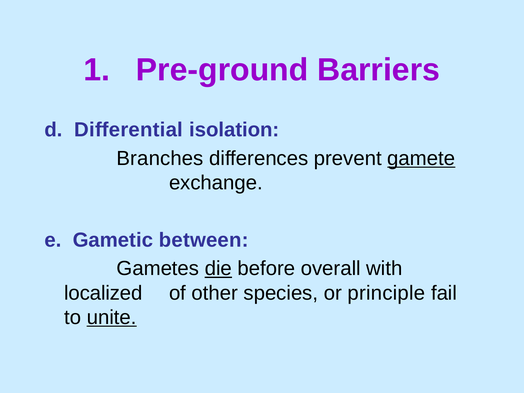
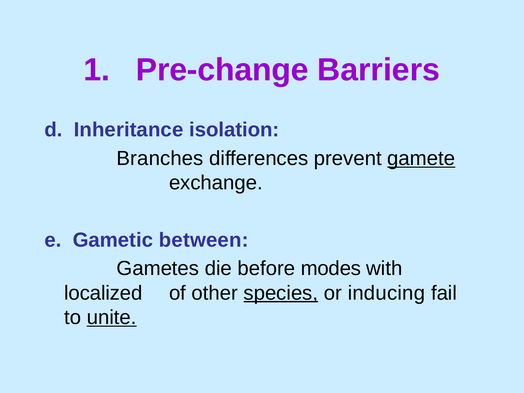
Pre-ground: Pre-ground -> Pre-change
Differential: Differential -> Inheritance
die underline: present -> none
overall: overall -> modes
species underline: none -> present
principle: principle -> inducing
